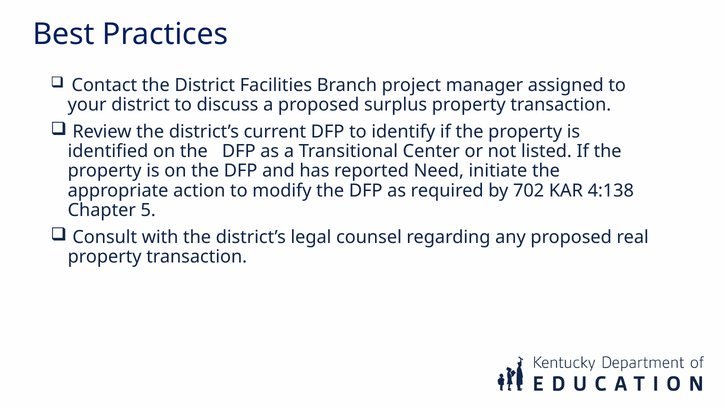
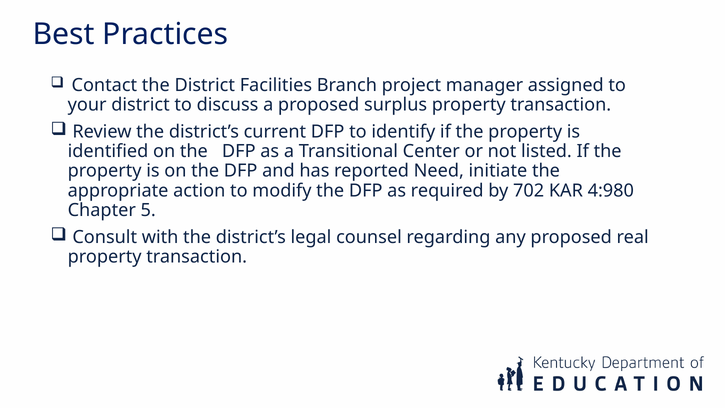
4:138: 4:138 -> 4:980
